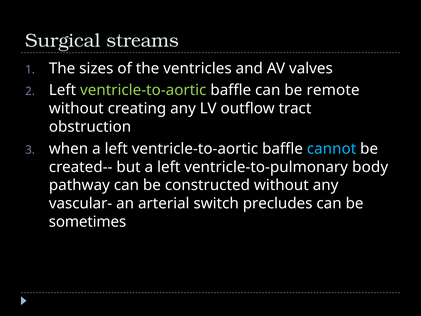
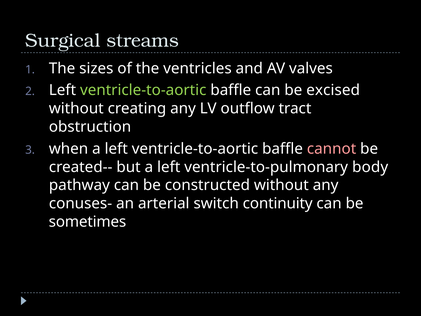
remote: remote -> excised
cannot colour: light blue -> pink
vascular-: vascular- -> conuses-
precludes: precludes -> continuity
